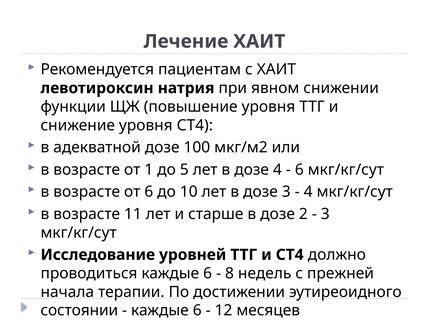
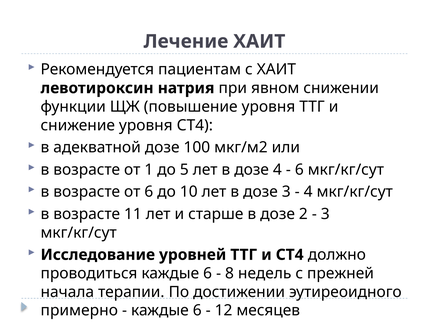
состоянии: состоянии -> примерно
